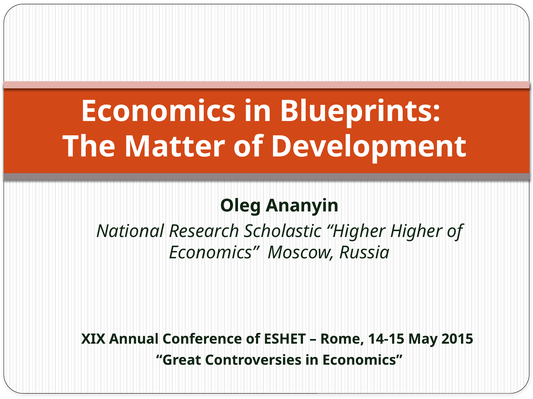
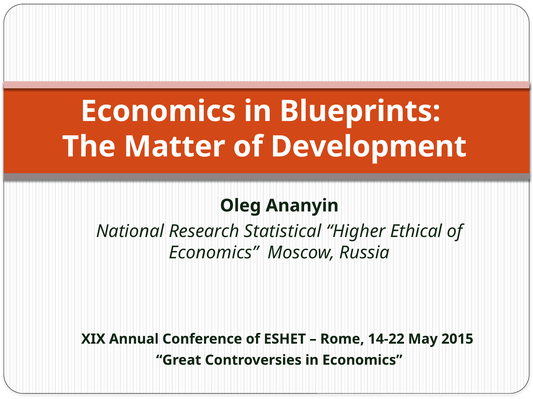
Scholastic: Scholastic -> Statistical
Higher Higher: Higher -> Ethical
14-15: 14-15 -> 14-22
